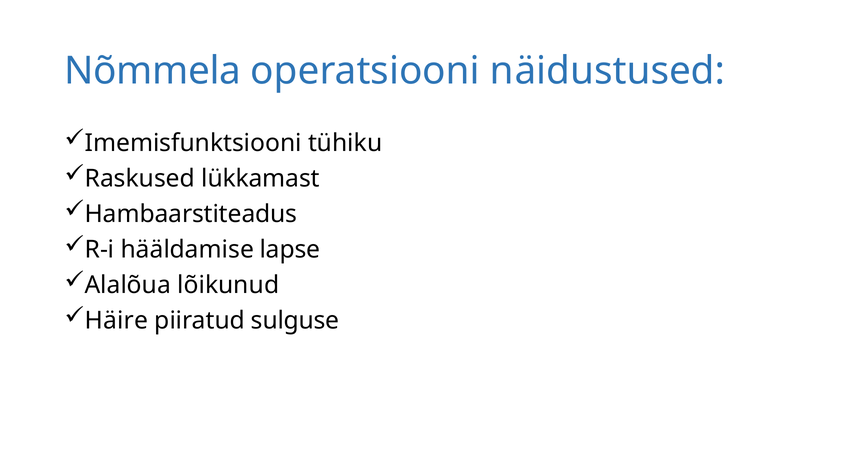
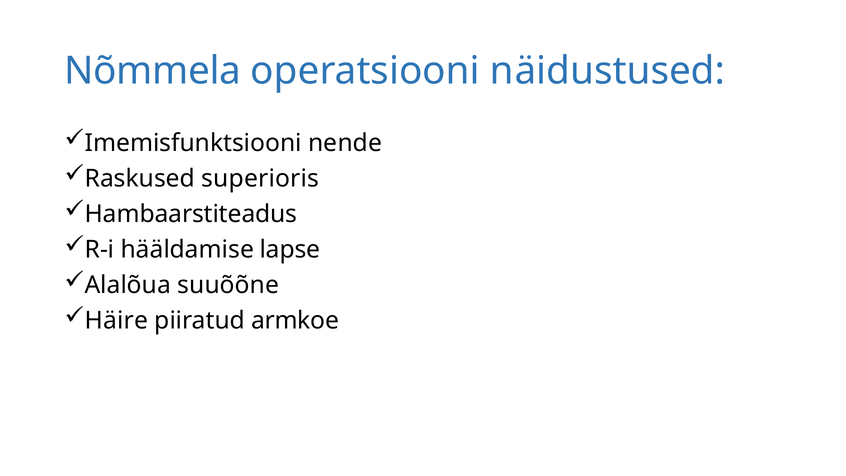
tühiku: tühiku -> nende
lükkamast: lükkamast -> superioris
lõikunud: lõikunud -> suuõõne
sulguse: sulguse -> armkoe
